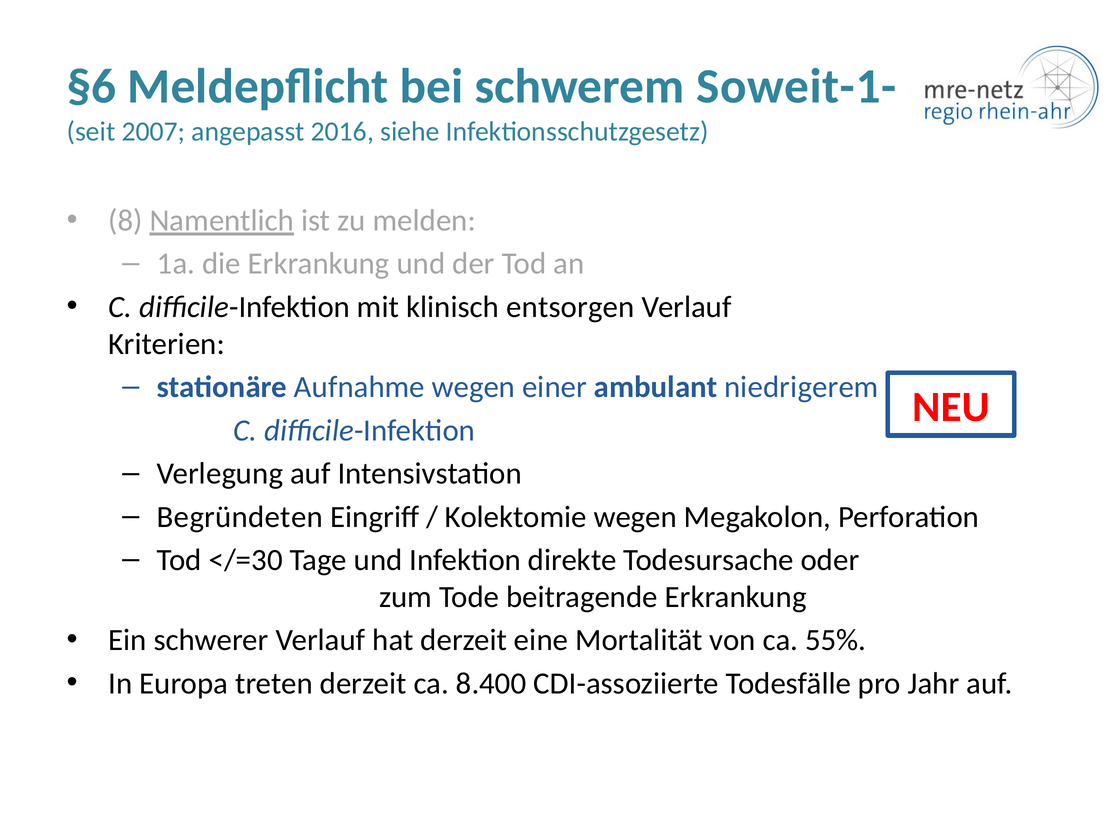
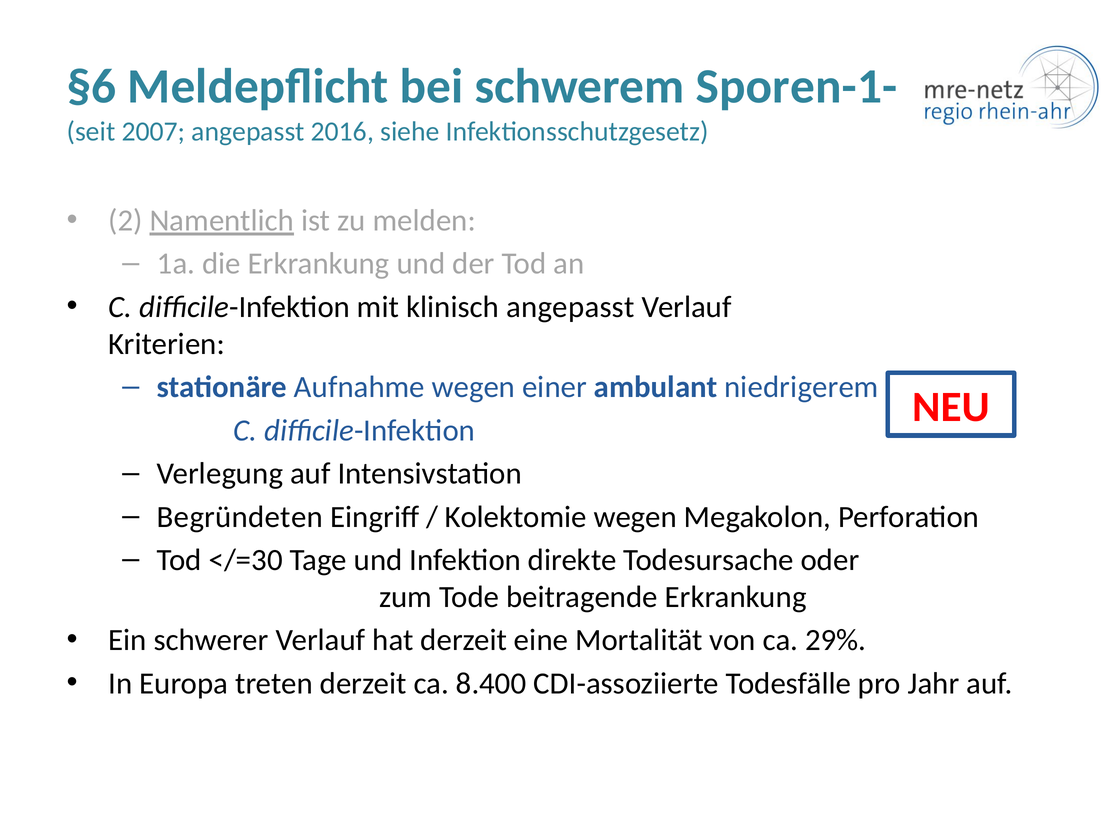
Soweit-1-: Soweit-1- -> Sporen-1-
8: 8 -> 2
klinisch entsorgen: entsorgen -> angepasst
55%: 55% -> 29%
